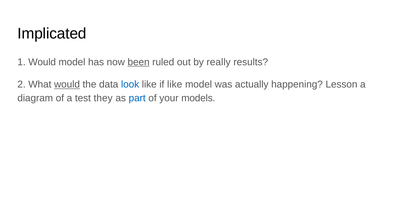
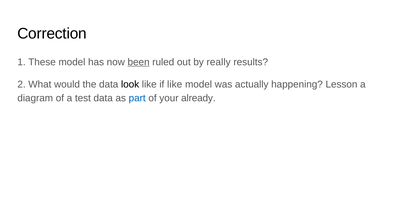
Implicated: Implicated -> Correction
1 Would: Would -> These
would at (67, 85) underline: present -> none
look colour: blue -> black
test they: they -> data
models: models -> already
